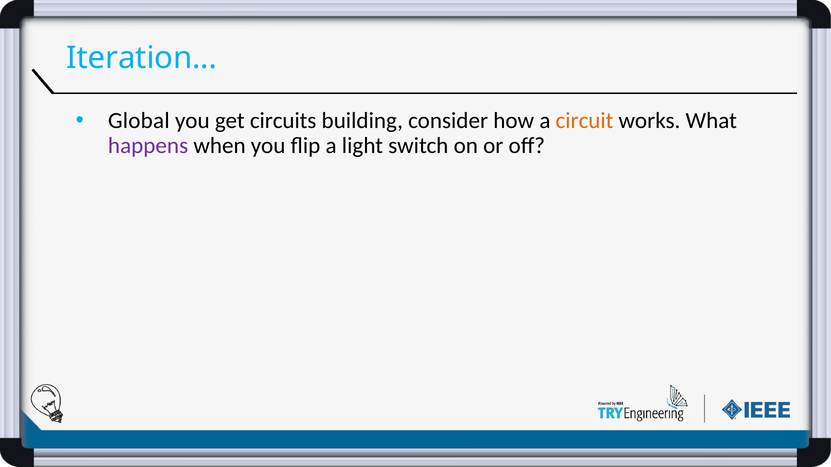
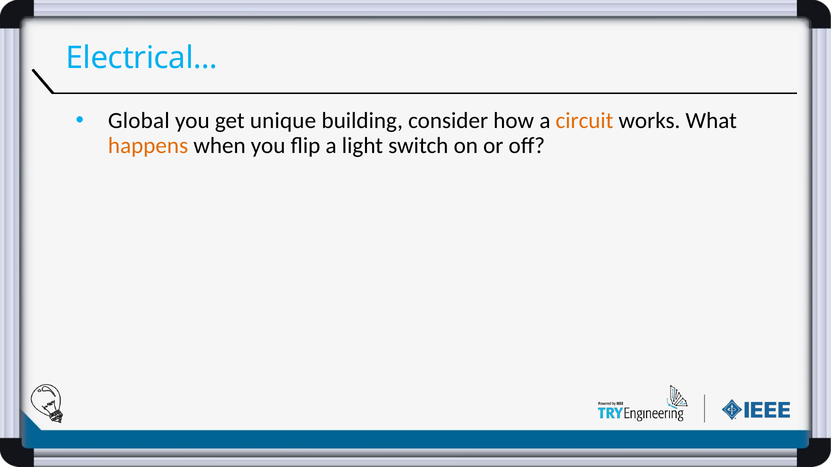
Iteration: Iteration -> Electrical
circuits: circuits -> unique
happens colour: purple -> orange
